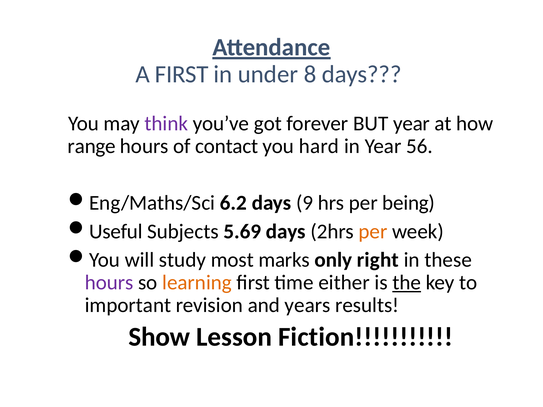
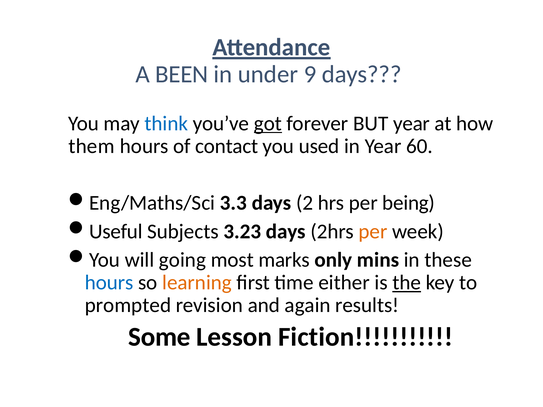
A FIRST: FIRST -> BEEN
8: 8 -> 9
think colour: purple -> blue
got underline: none -> present
range: range -> them
hard: hard -> used
56: 56 -> 60
6.2: 6.2 -> 3.3
9: 9 -> 2
5.69: 5.69 -> 3.23
study: study -> going
right: right -> mins
hours at (109, 283) colour: purple -> blue
important: important -> prompted
years: years -> again
Show: Show -> Some
